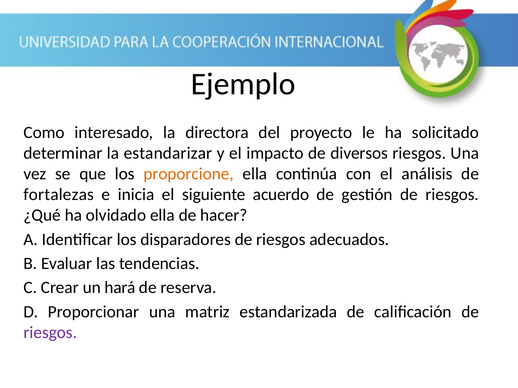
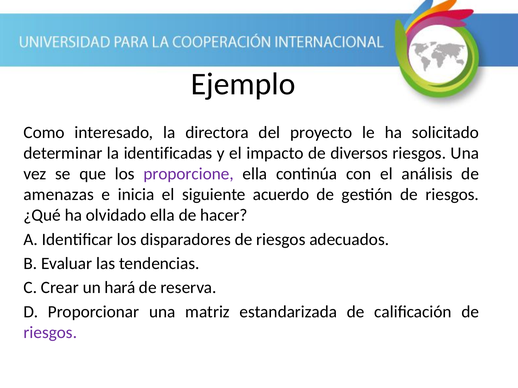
estandarizar: estandarizar -> identificadas
proporcione colour: orange -> purple
fortalezas: fortalezas -> amenazas
